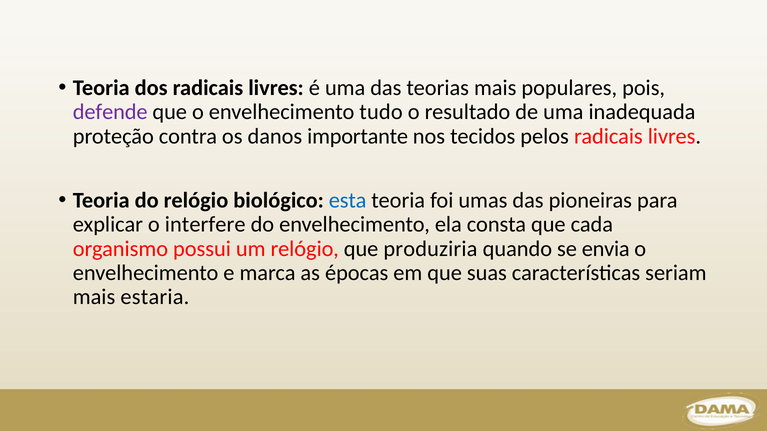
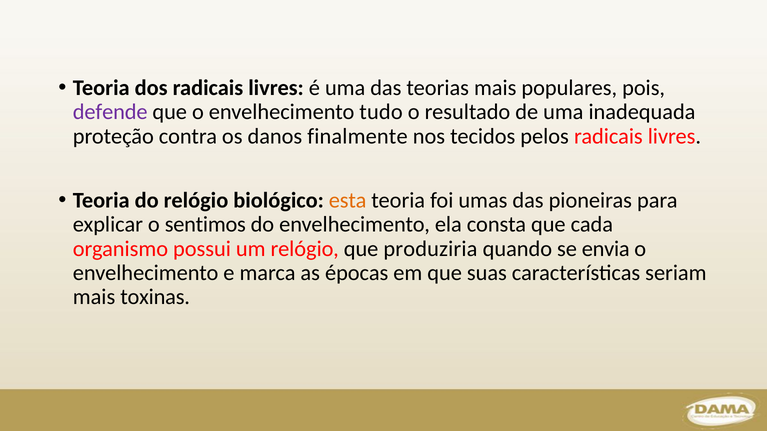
importante: importante -> finalmente
esta colour: blue -> orange
interfere: interfere -> sentimos
estaria: estaria -> toxinas
